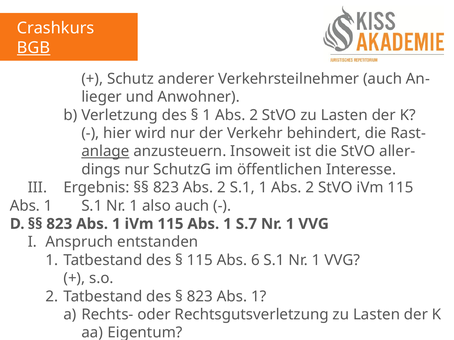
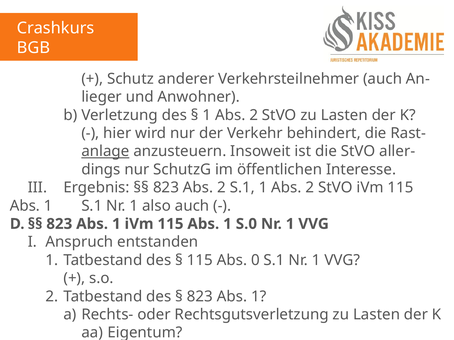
BGB underline: present -> none
S.7: S.7 -> S.0
6: 6 -> 0
